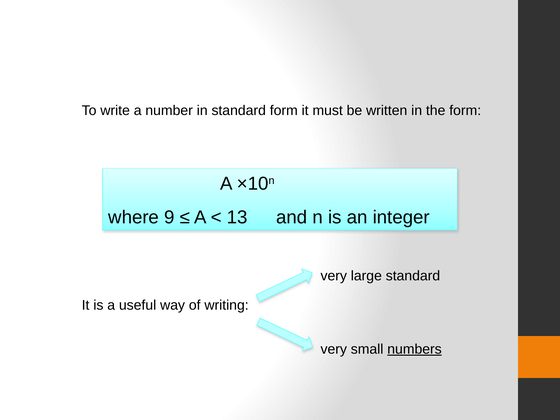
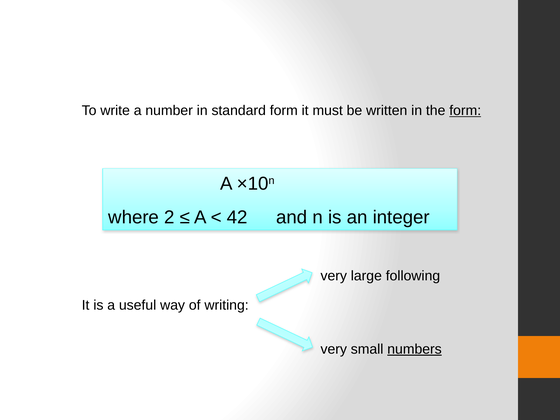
form at (465, 111) underline: none -> present
9: 9 -> 2
13: 13 -> 42
large standard: standard -> following
